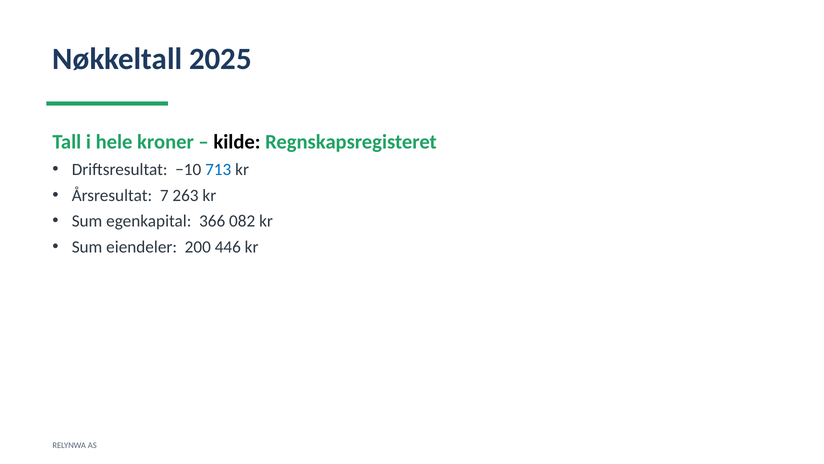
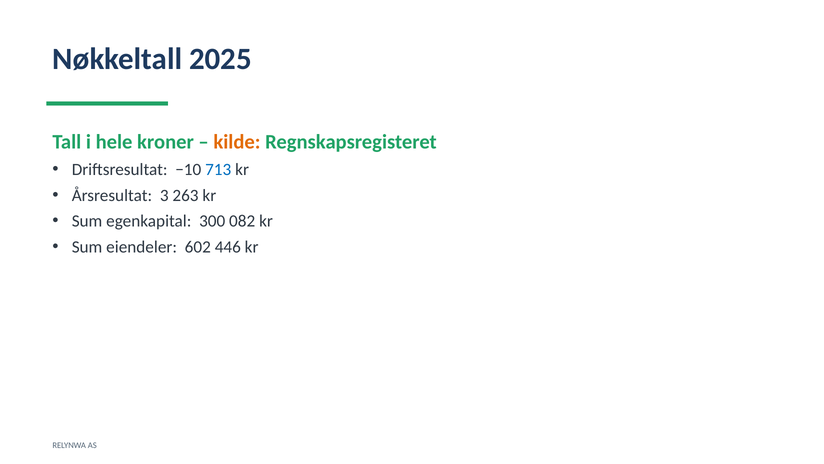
kilde colour: black -> orange
7: 7 -> 3
366: 366 -> 300
200: 200 -> 602
